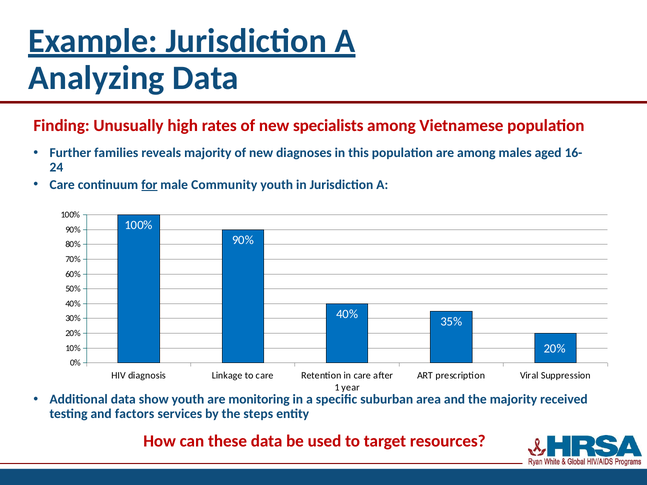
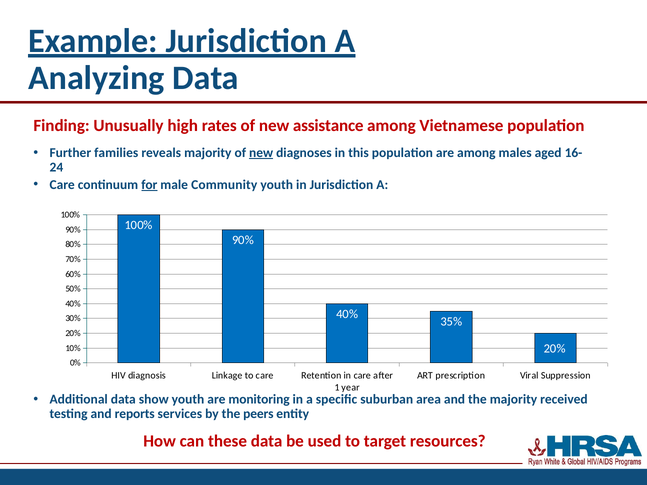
specialists: specialists -> assistance
new at (261, 153) underline: none -> present
factors: factors -> reports
steps: steps -> peers
